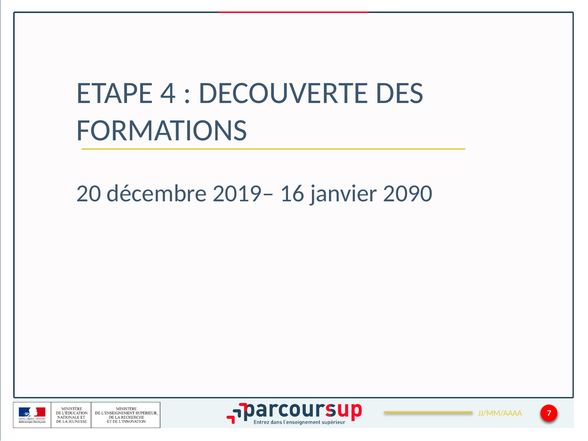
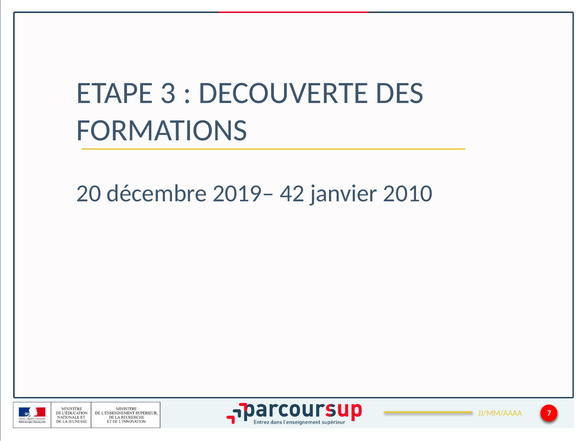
4: 4 -> 3
16: 16 -> 42
2090: 2090 -> 2010
